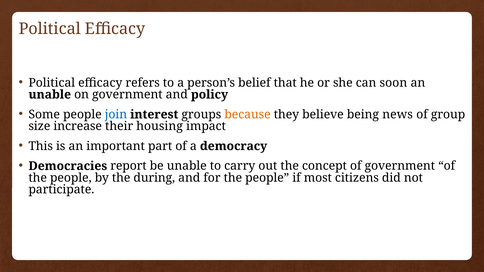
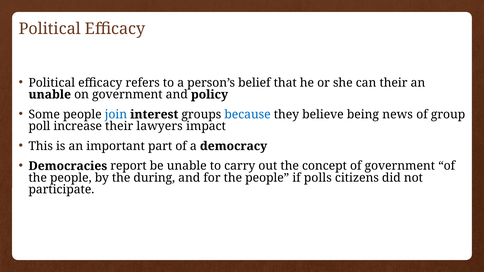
can soon: soon -> their
because colour: orange -> blue
size: size -> poll
housing: housing -> lawyers
most: most -> polls
